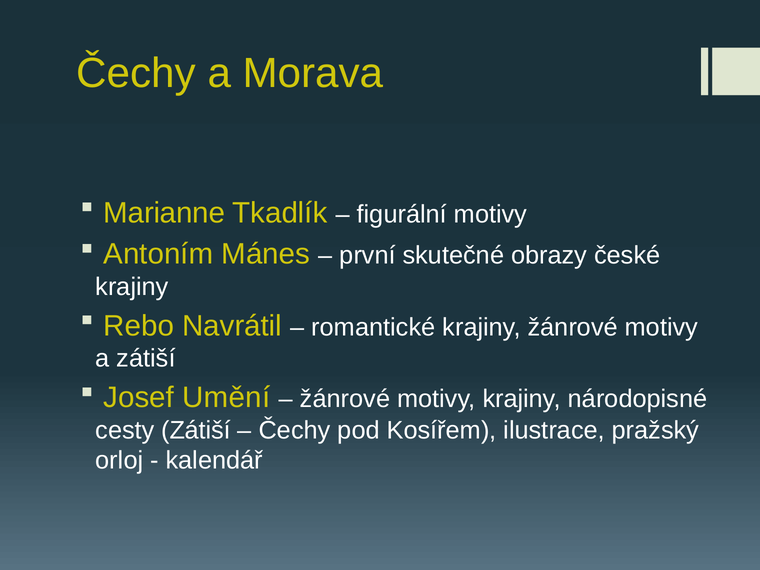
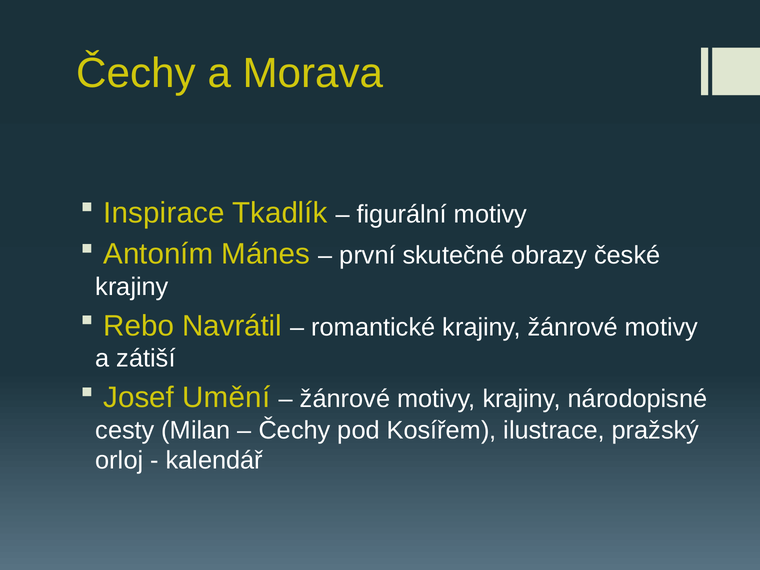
Marianne: Marianne -> Inspirace
cesty Zátiší: Zátiší -> Milan
